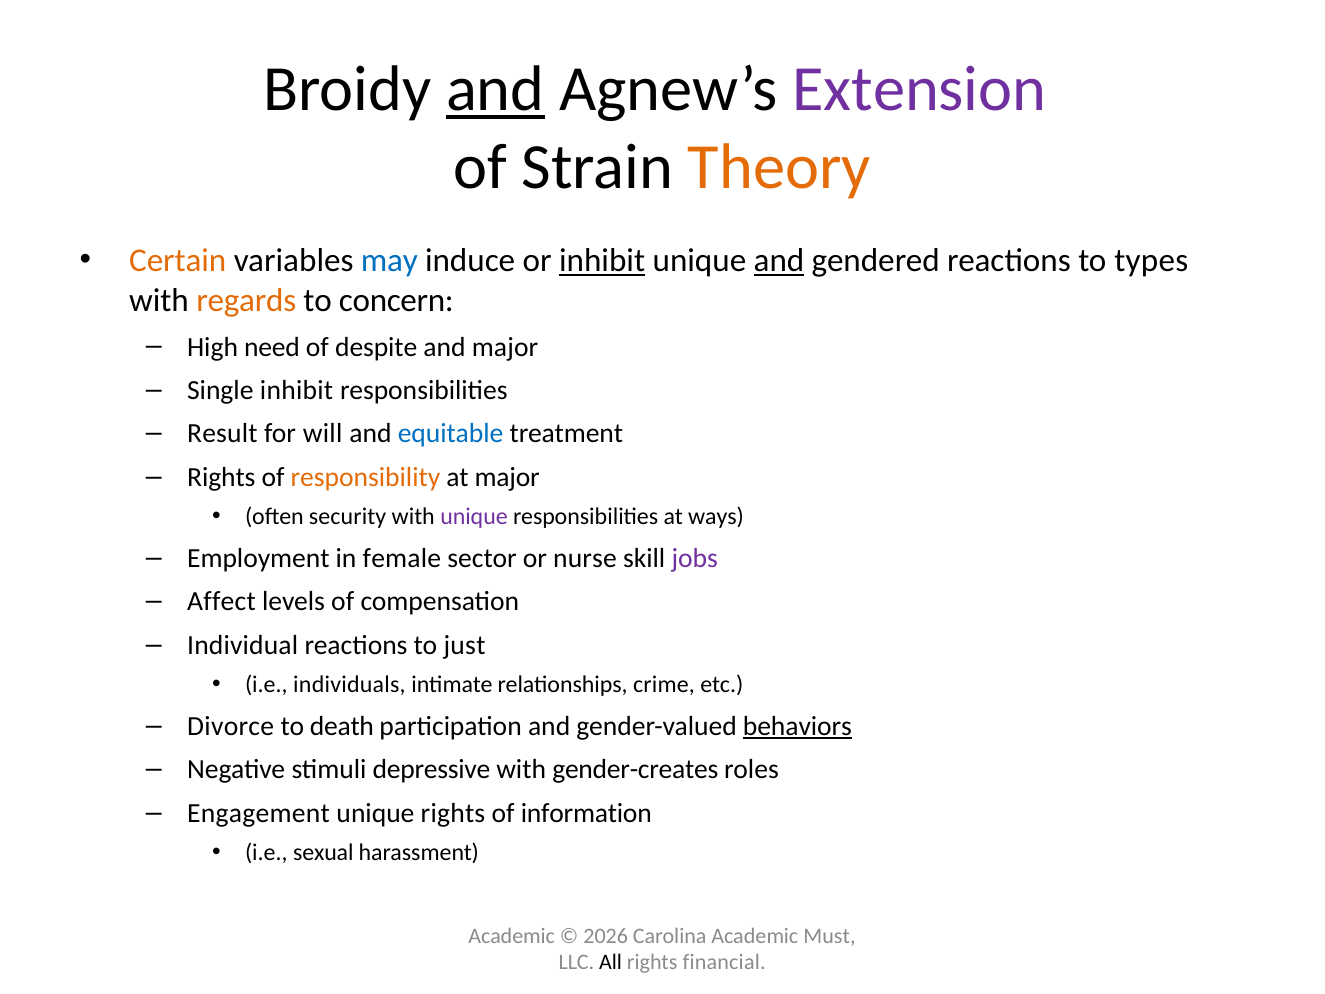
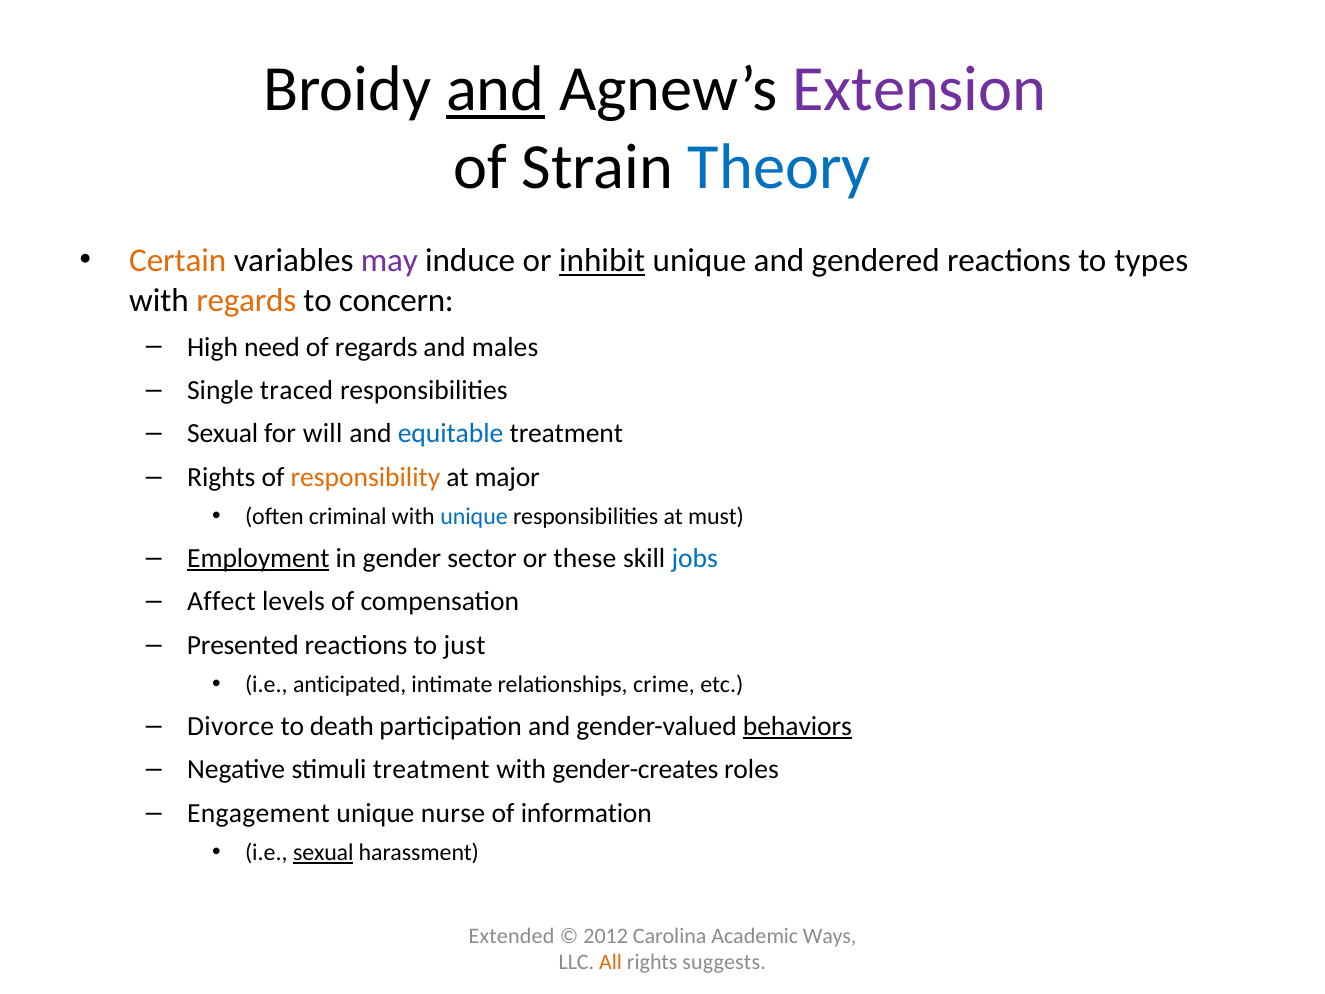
Theory colour: orange -> blue
may colour: blue -> purple
and at (779, 261) underline: present -> none
of despite: despite -> regards
and major: major -> males
Single inhibit: inhibit -> traced
Result at (222, 434): Result -> Sexual
security: security -> criminal
unique at (474, 517) colour: purple -> blue
ways: ways -> must
Employment underline: none -> present
female: female -> gender
nurse: nurse -> these
jobs colour: purple -> blue
Individual: Individual -> Presented
individuals: individuals -> anticipated
stimuli depressive: depressive -> treatment
unique rights: rights -> nurse
sexual at (323, 853) underline: none -> present
Academic at (512, 936): Academic -> Extended
2026: 2026 -> 2012
Must: Must -> Ways
All colour: black -> orange
financial: financial -> suggests
